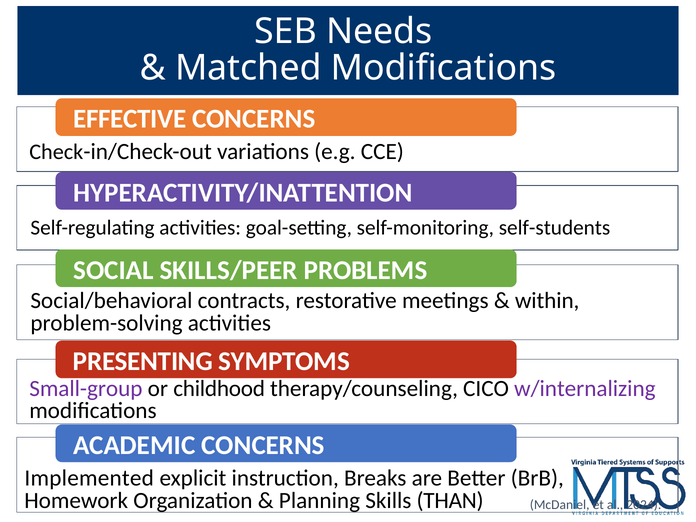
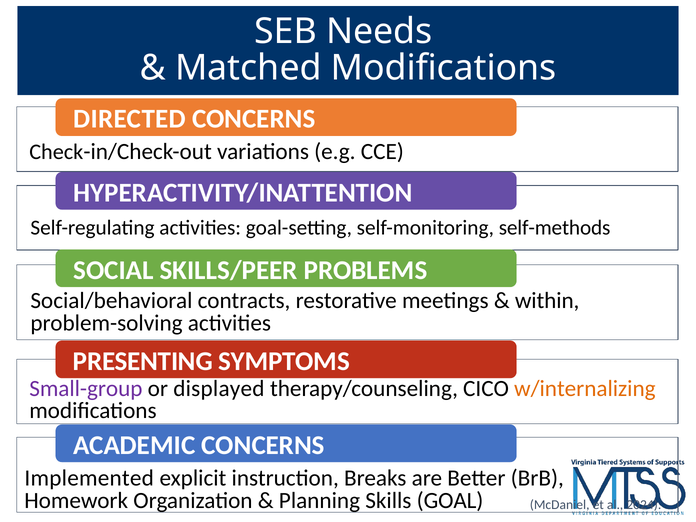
EFFECTIVE: EFFECTIVE -> DIRECTED
self-students: self-students -> self-methods
childhood: childhood -> displayed
w/internalizing colour: purple -> orange
THAN: THAN -> GOAL
